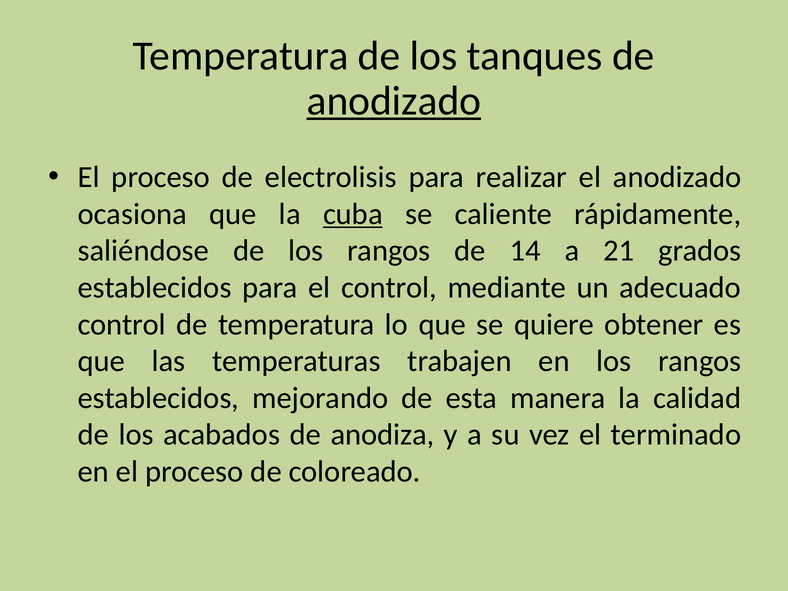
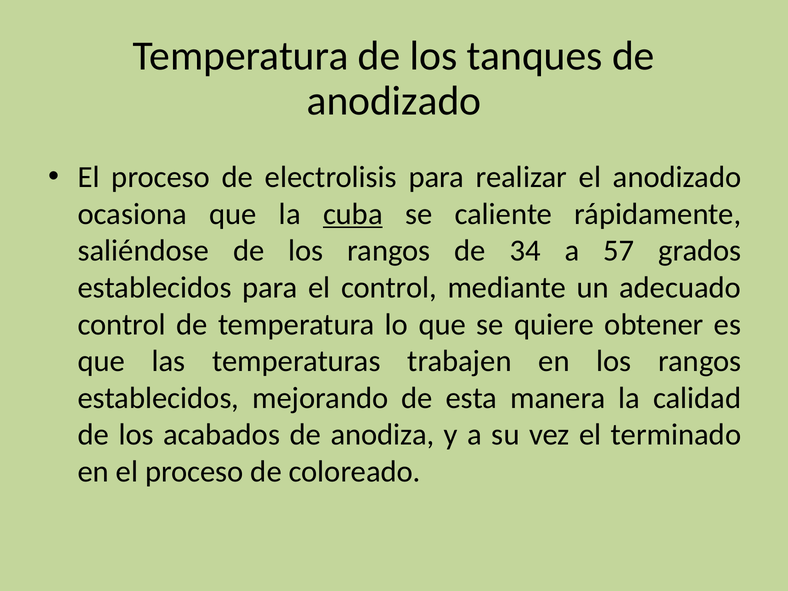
anodizado at (394, 101) underline: present -> none
14: 14 -> 34
21: 21 -> 57
